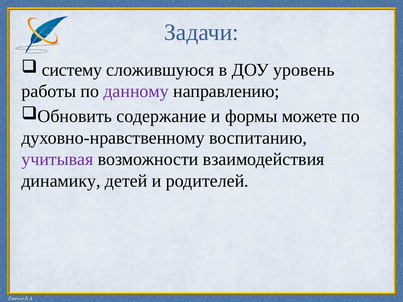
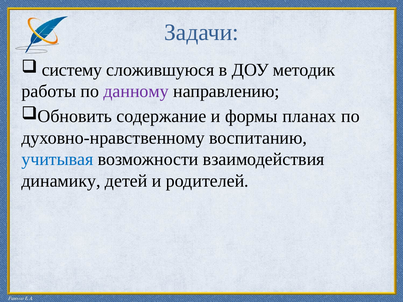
уровень: уровень -> методик
можете: можете -> планах
учитывая colour: purple -> blue
